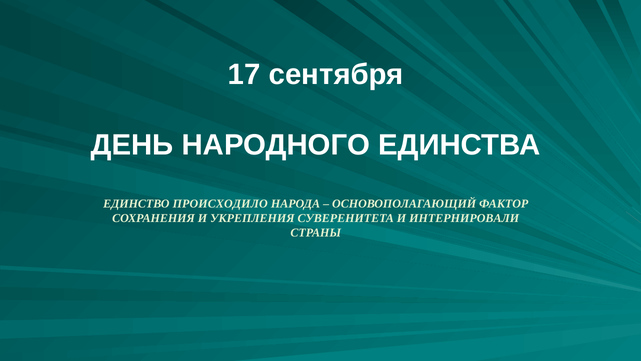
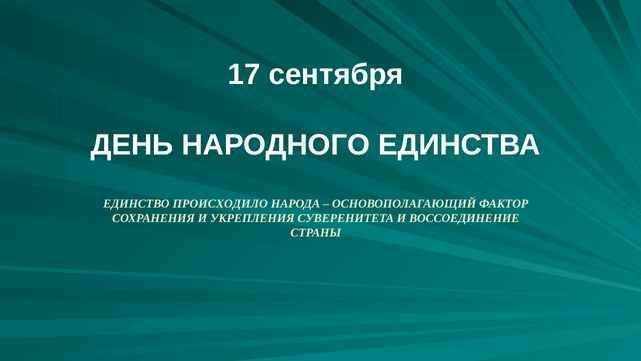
ИНТЕРНИРОВАЛИ: ИНТЕРНИРОВАЛИ -> ВОССОЕДИНЕНИЕ
